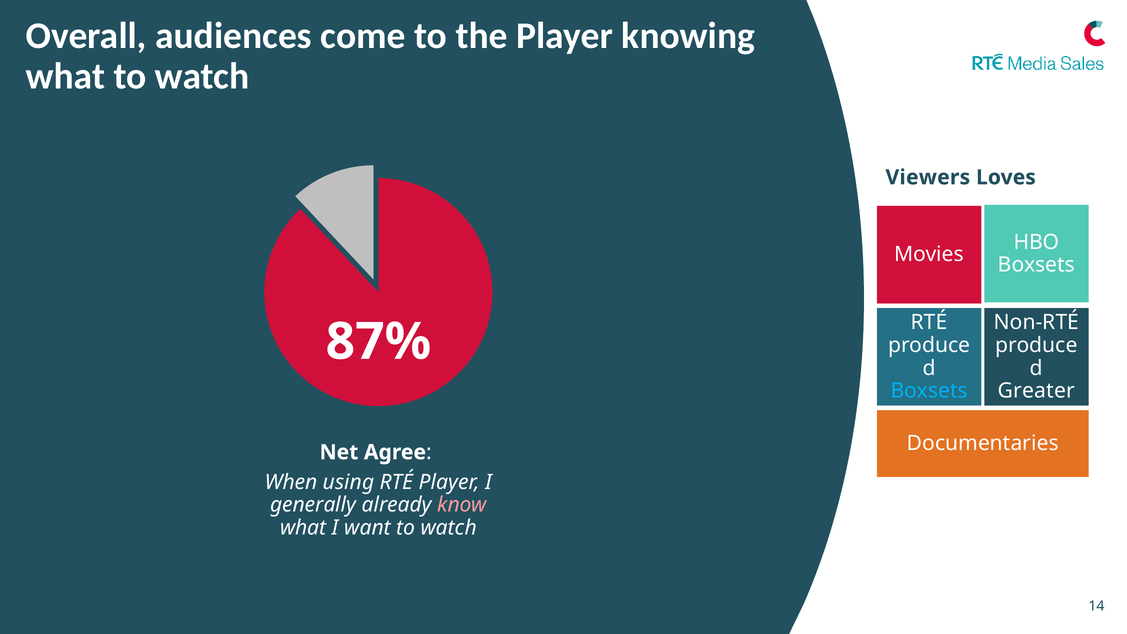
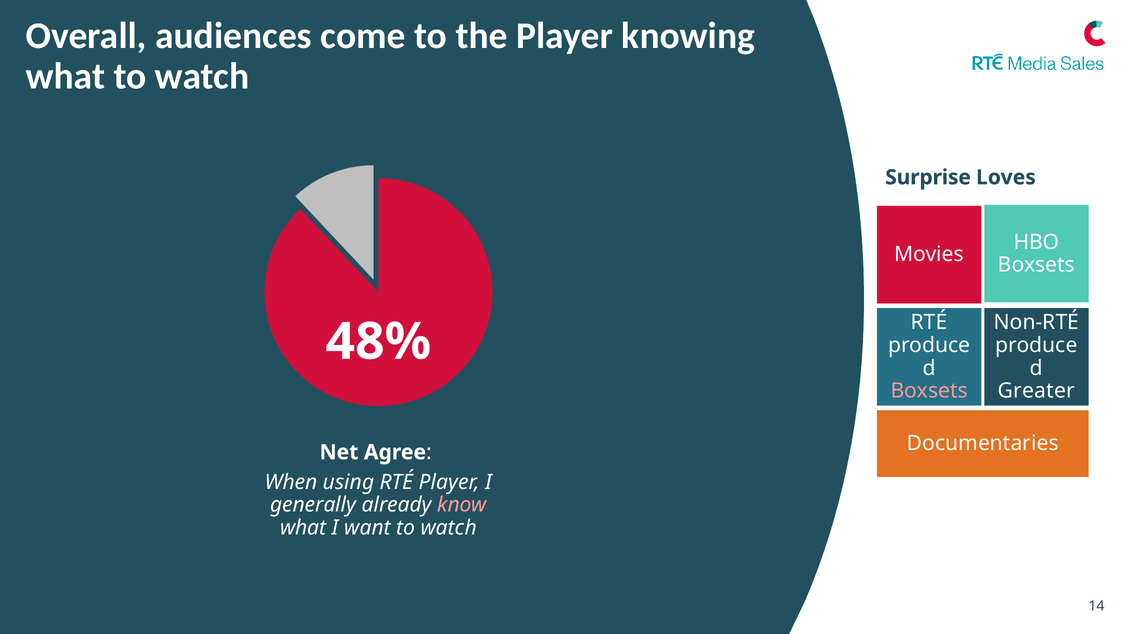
Viewers: Viewers -> Surprise
87%: 87% -> 48%
Boxsets at (929, 391) colour: light blue -> pink
